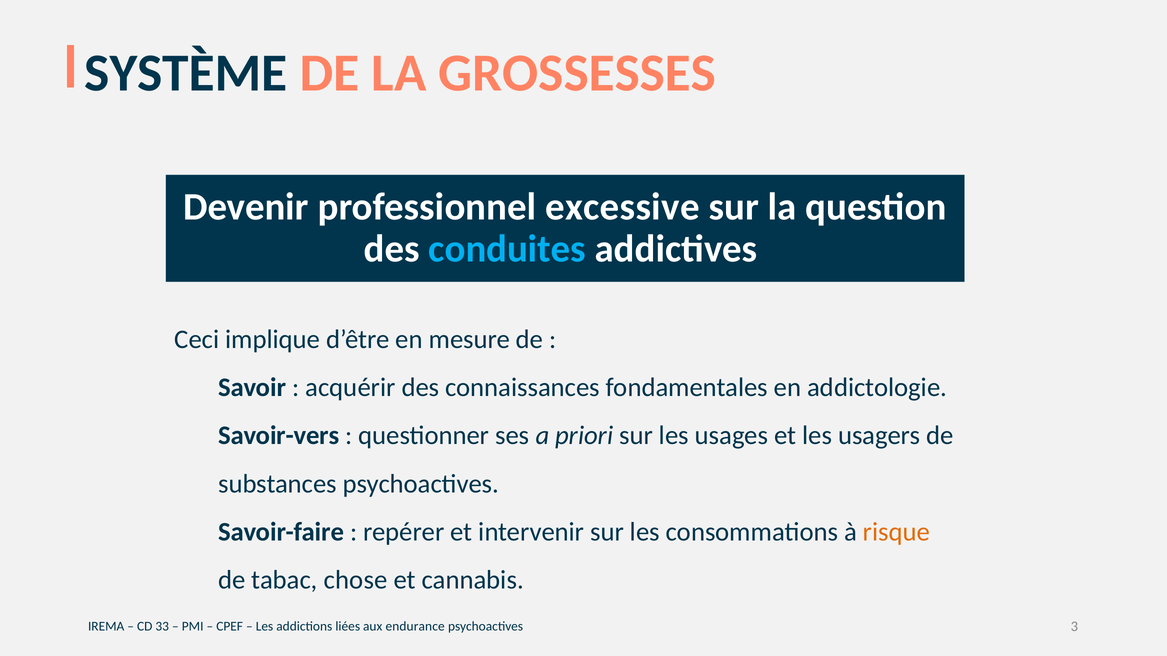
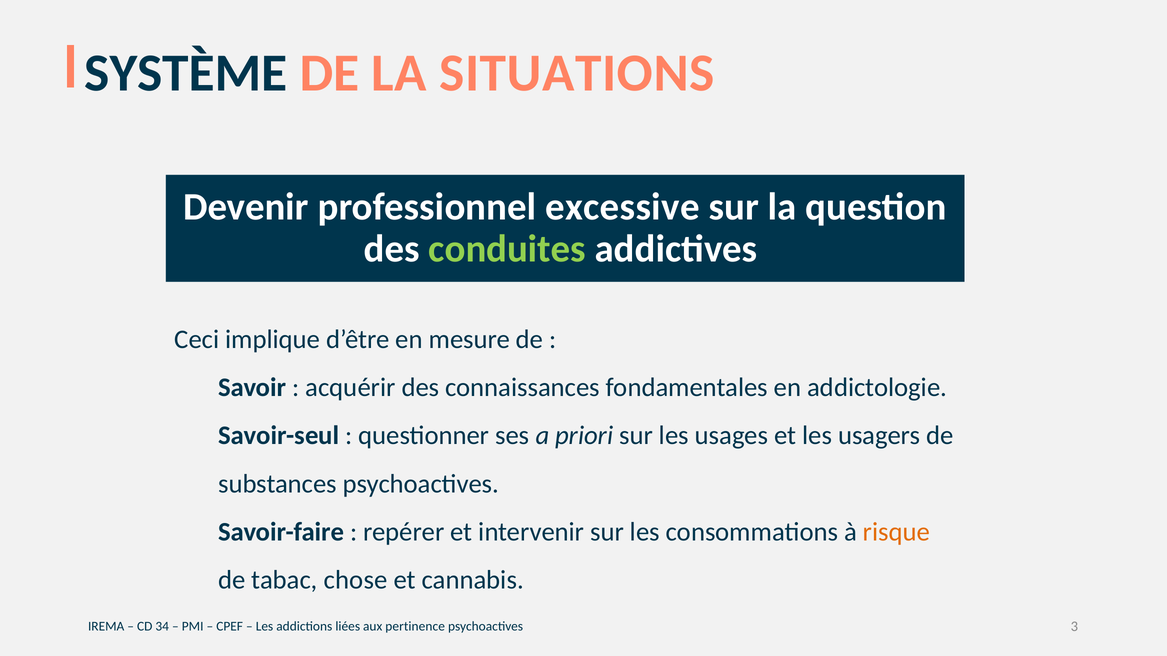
GROSSESSES: GROSSESSES -> SITUATIONS
conduites colour: light blue -> light green
Savoir-vers: Savoir-vers -> Savoir-seul
33: 33 -> 34
endurance: endurance -> pertinence
